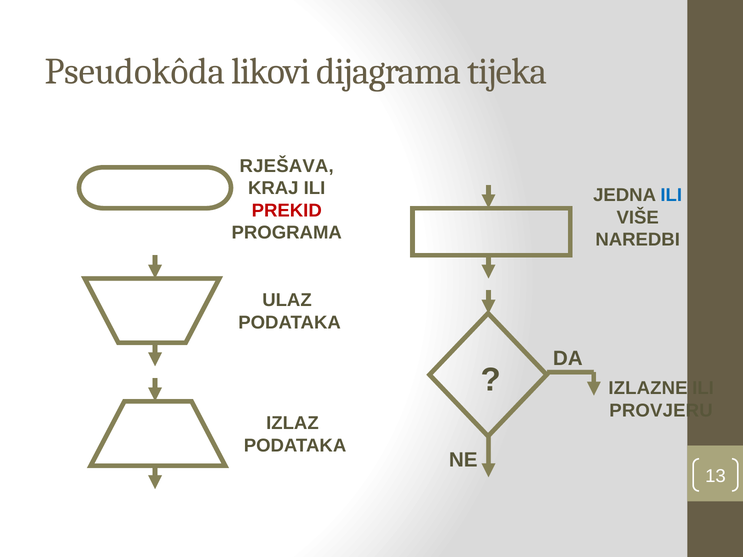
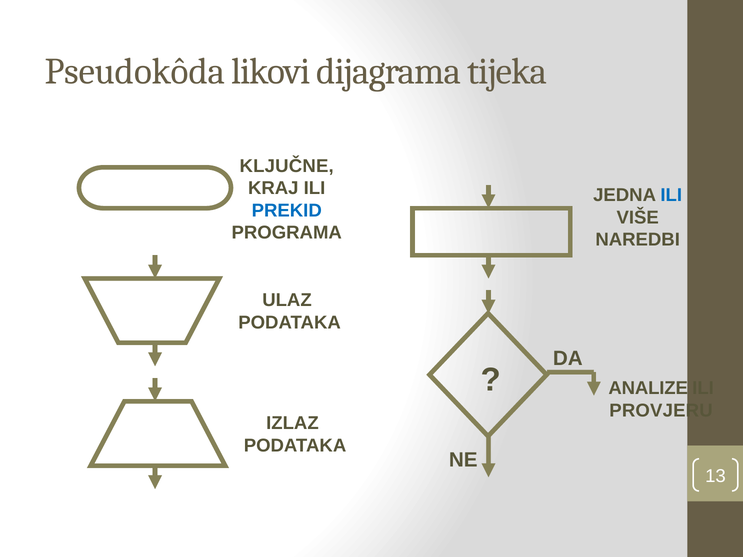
RJEŠAVA: RJEŠAVA -> KLJUČNE
PREKID colour: red -> blue
IZLAZNE: IZLAZNE -> ANALIZE
